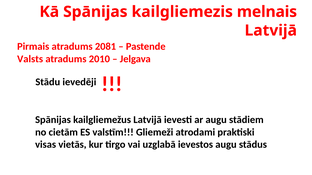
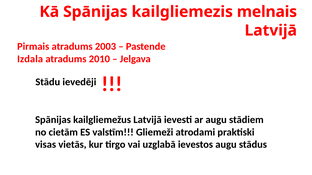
2081: 2081 -> 2003
Valsts: Valsts -> Izdala
